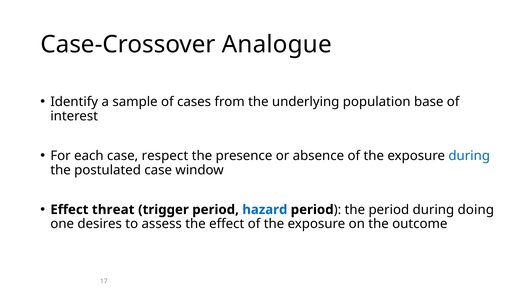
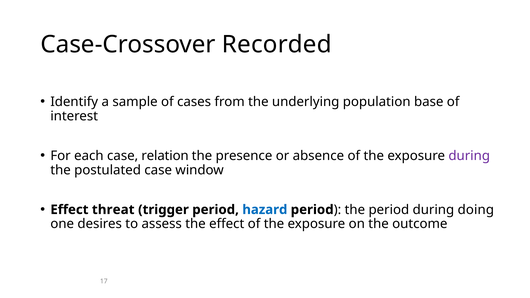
Analogue: Analogue -> Recorded
respect: respect -> relation
during at (469, 156) colour: blue -> purple
